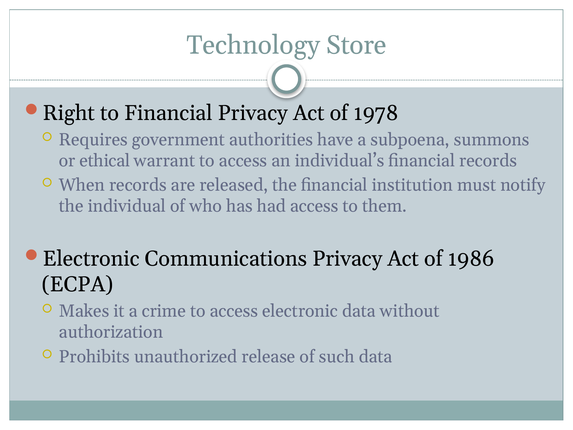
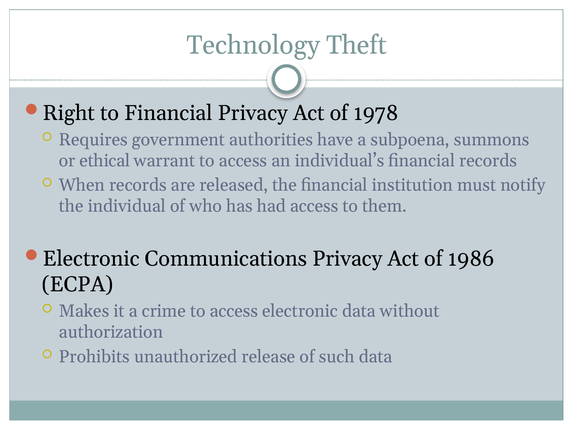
Store: Store -> Theft
